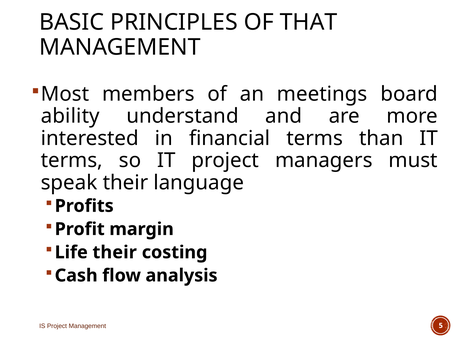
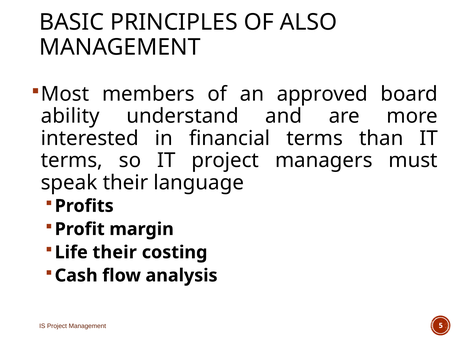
THAT: THAT -> ALSO
meetings: meetings -> approved
